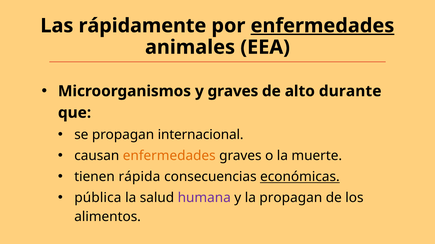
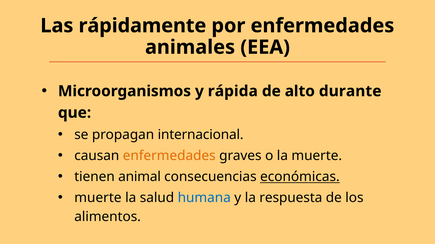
enfermedades at (322, 26) underline: present -> none
y graves: graves -> rápida
rápida: rápida -> animal
pública at (98, 198): pública -> muerte
humana colour: purple -> blue
la propagan: propagan -> respuesta
